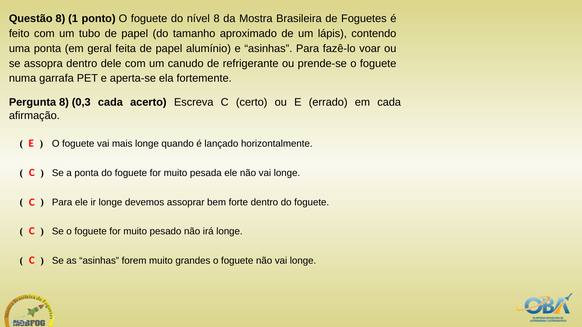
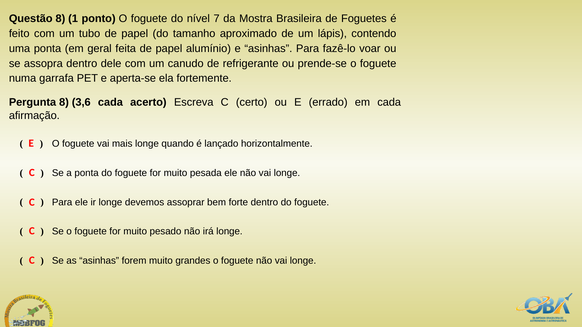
nível 8: 8 -> 7
0,3: 0,3 -> 3,6
